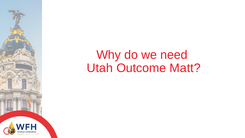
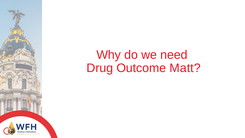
Utah: Utah -> Drug
